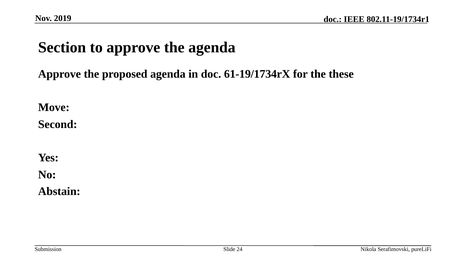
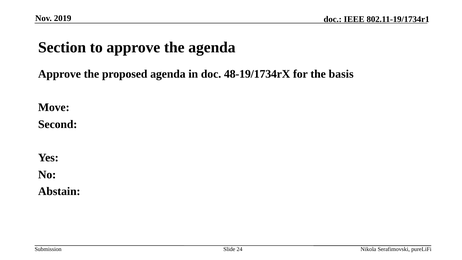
61-19/1734rX: 61-19/1734rX -> 48-19/1734rX
these: these -> basis
